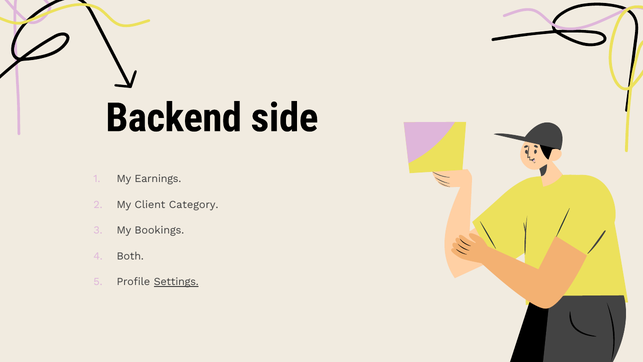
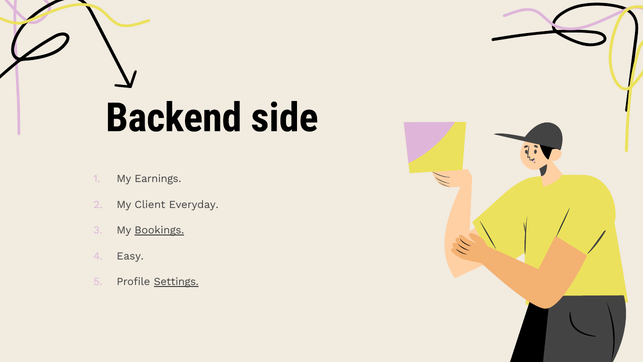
Category: Category -> Everyday
Bookings underline: none -> present
Both: Both -> Easy
